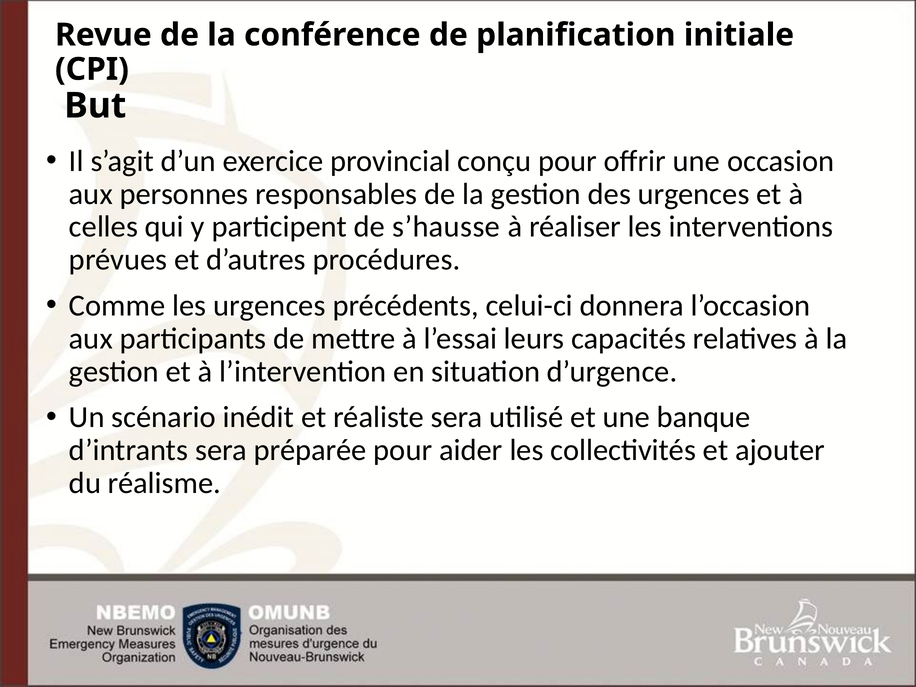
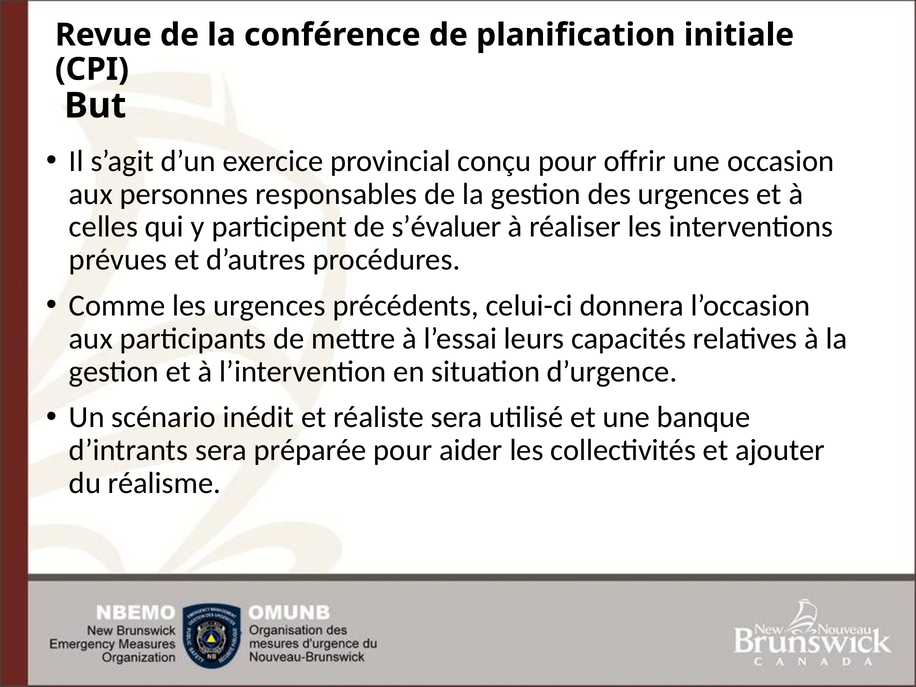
s’hausse: s’hausse -> s’évaluer
